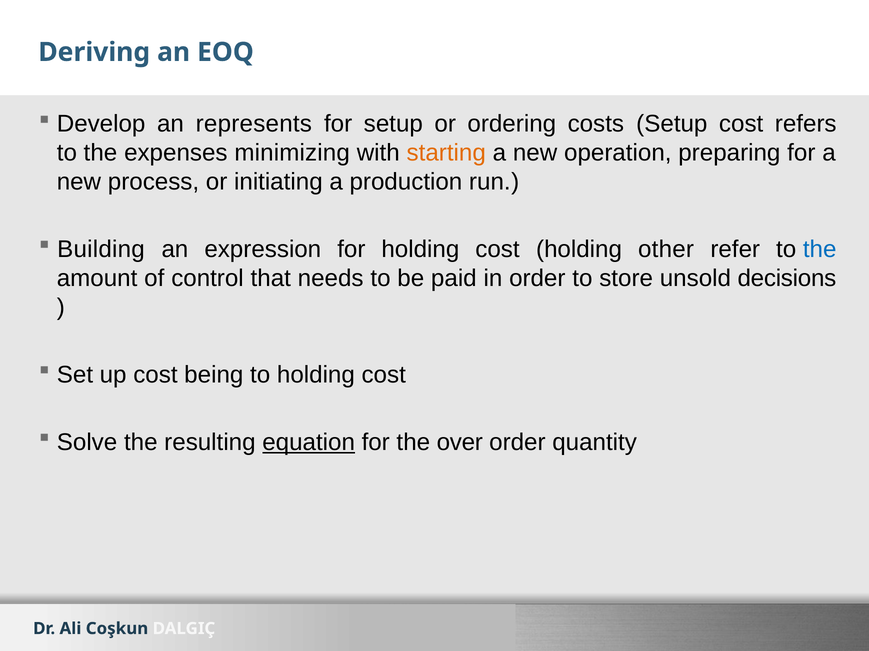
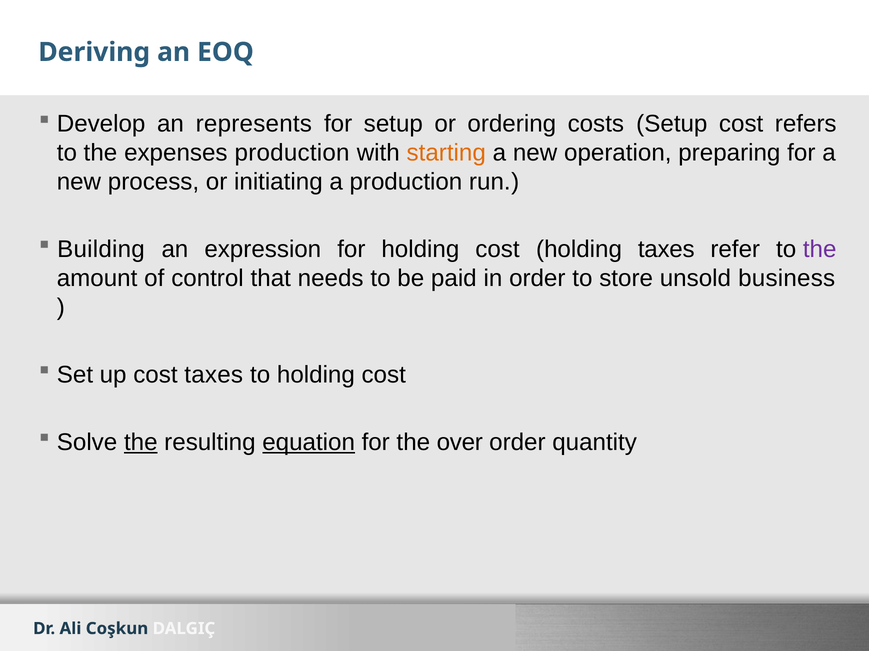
expenses minimizing: minimizing -> production
holding other: other -> taxes
the at (820, 250) colour: blue -> purple
decisions: decisions -> business
cost being: being -> taxes
the at (141, 443) underline: none -> present
